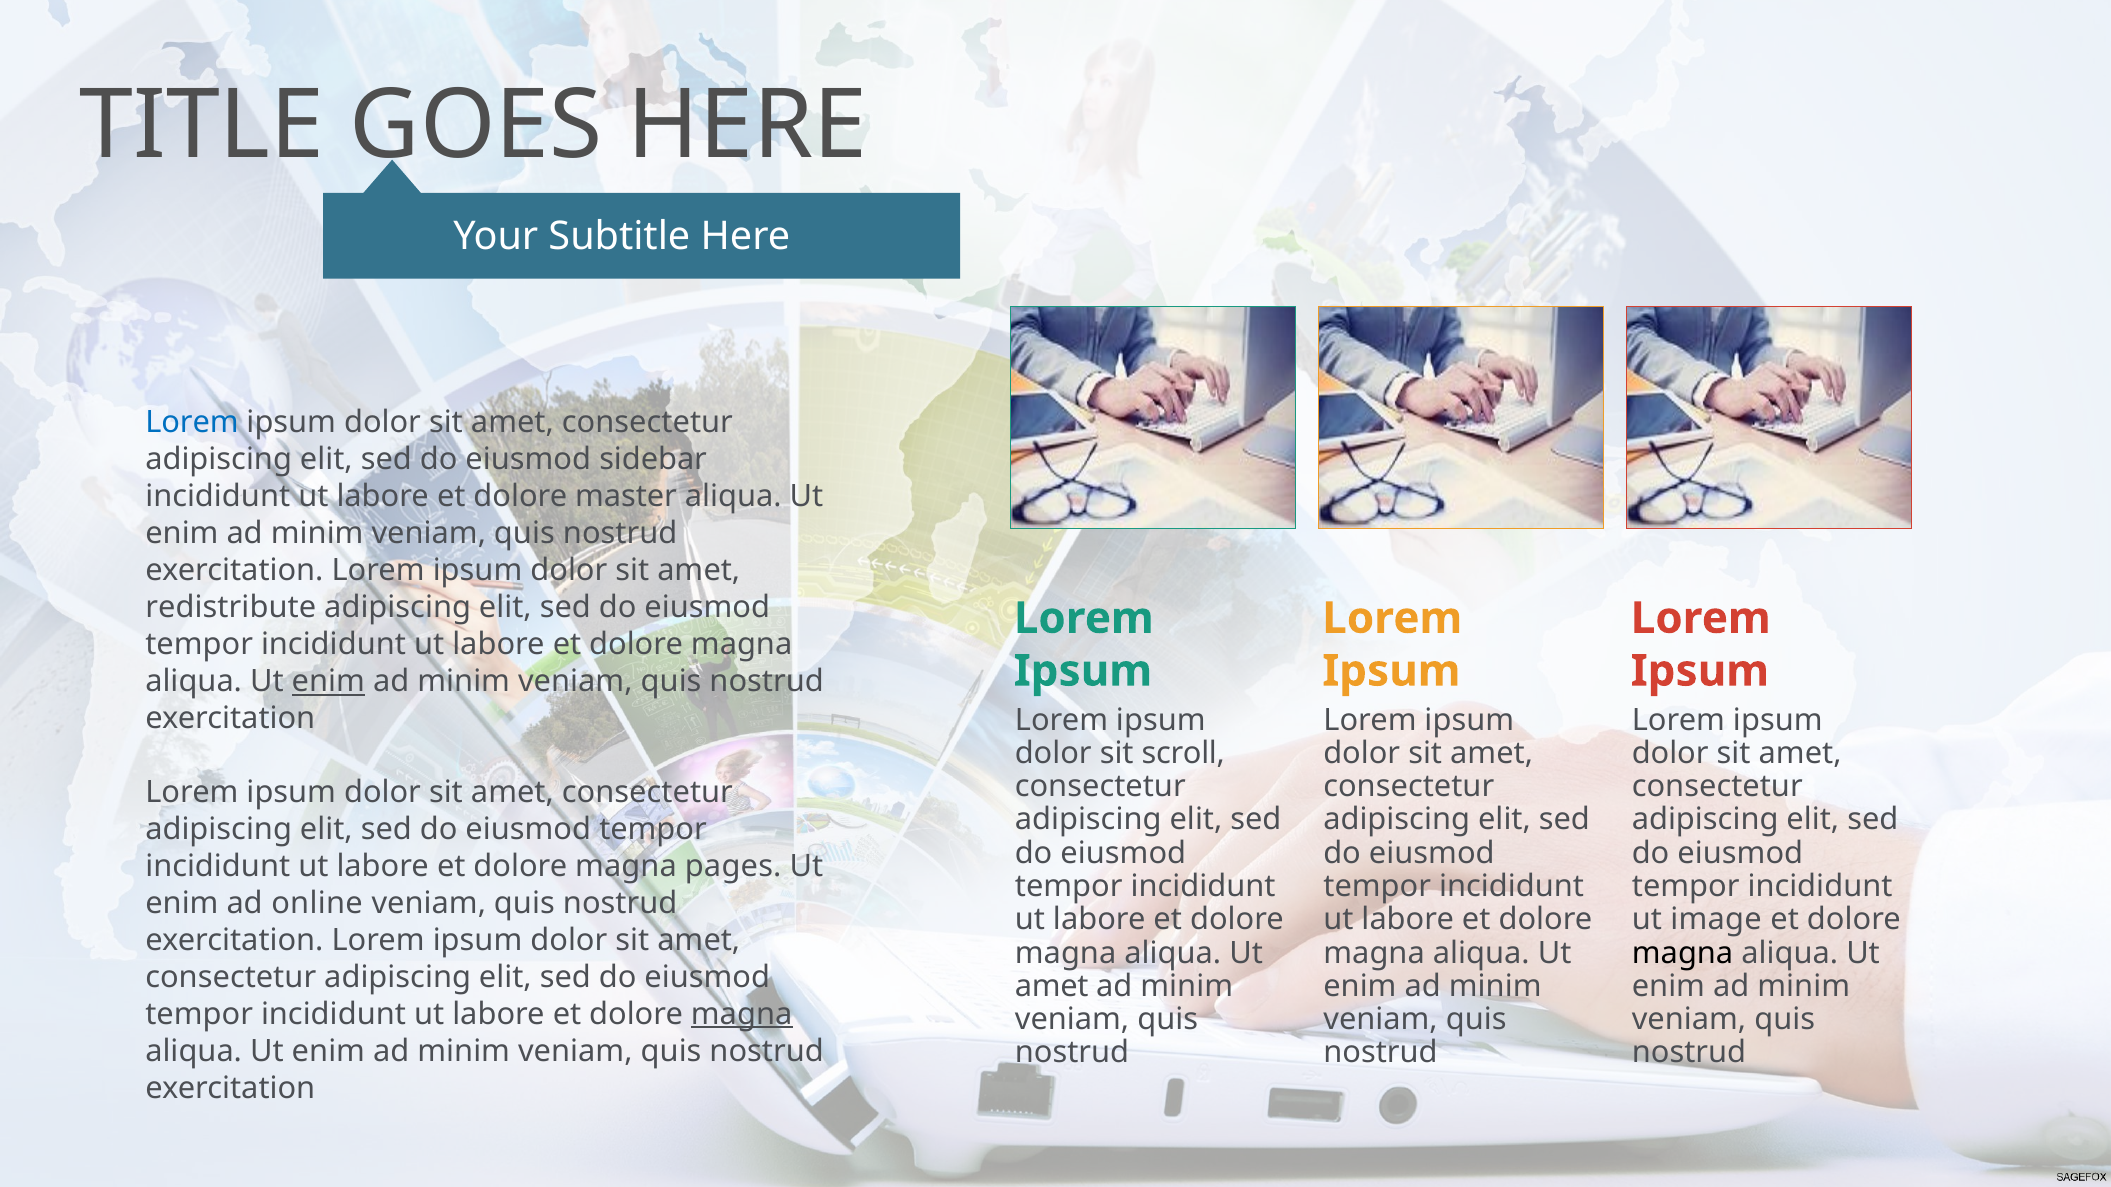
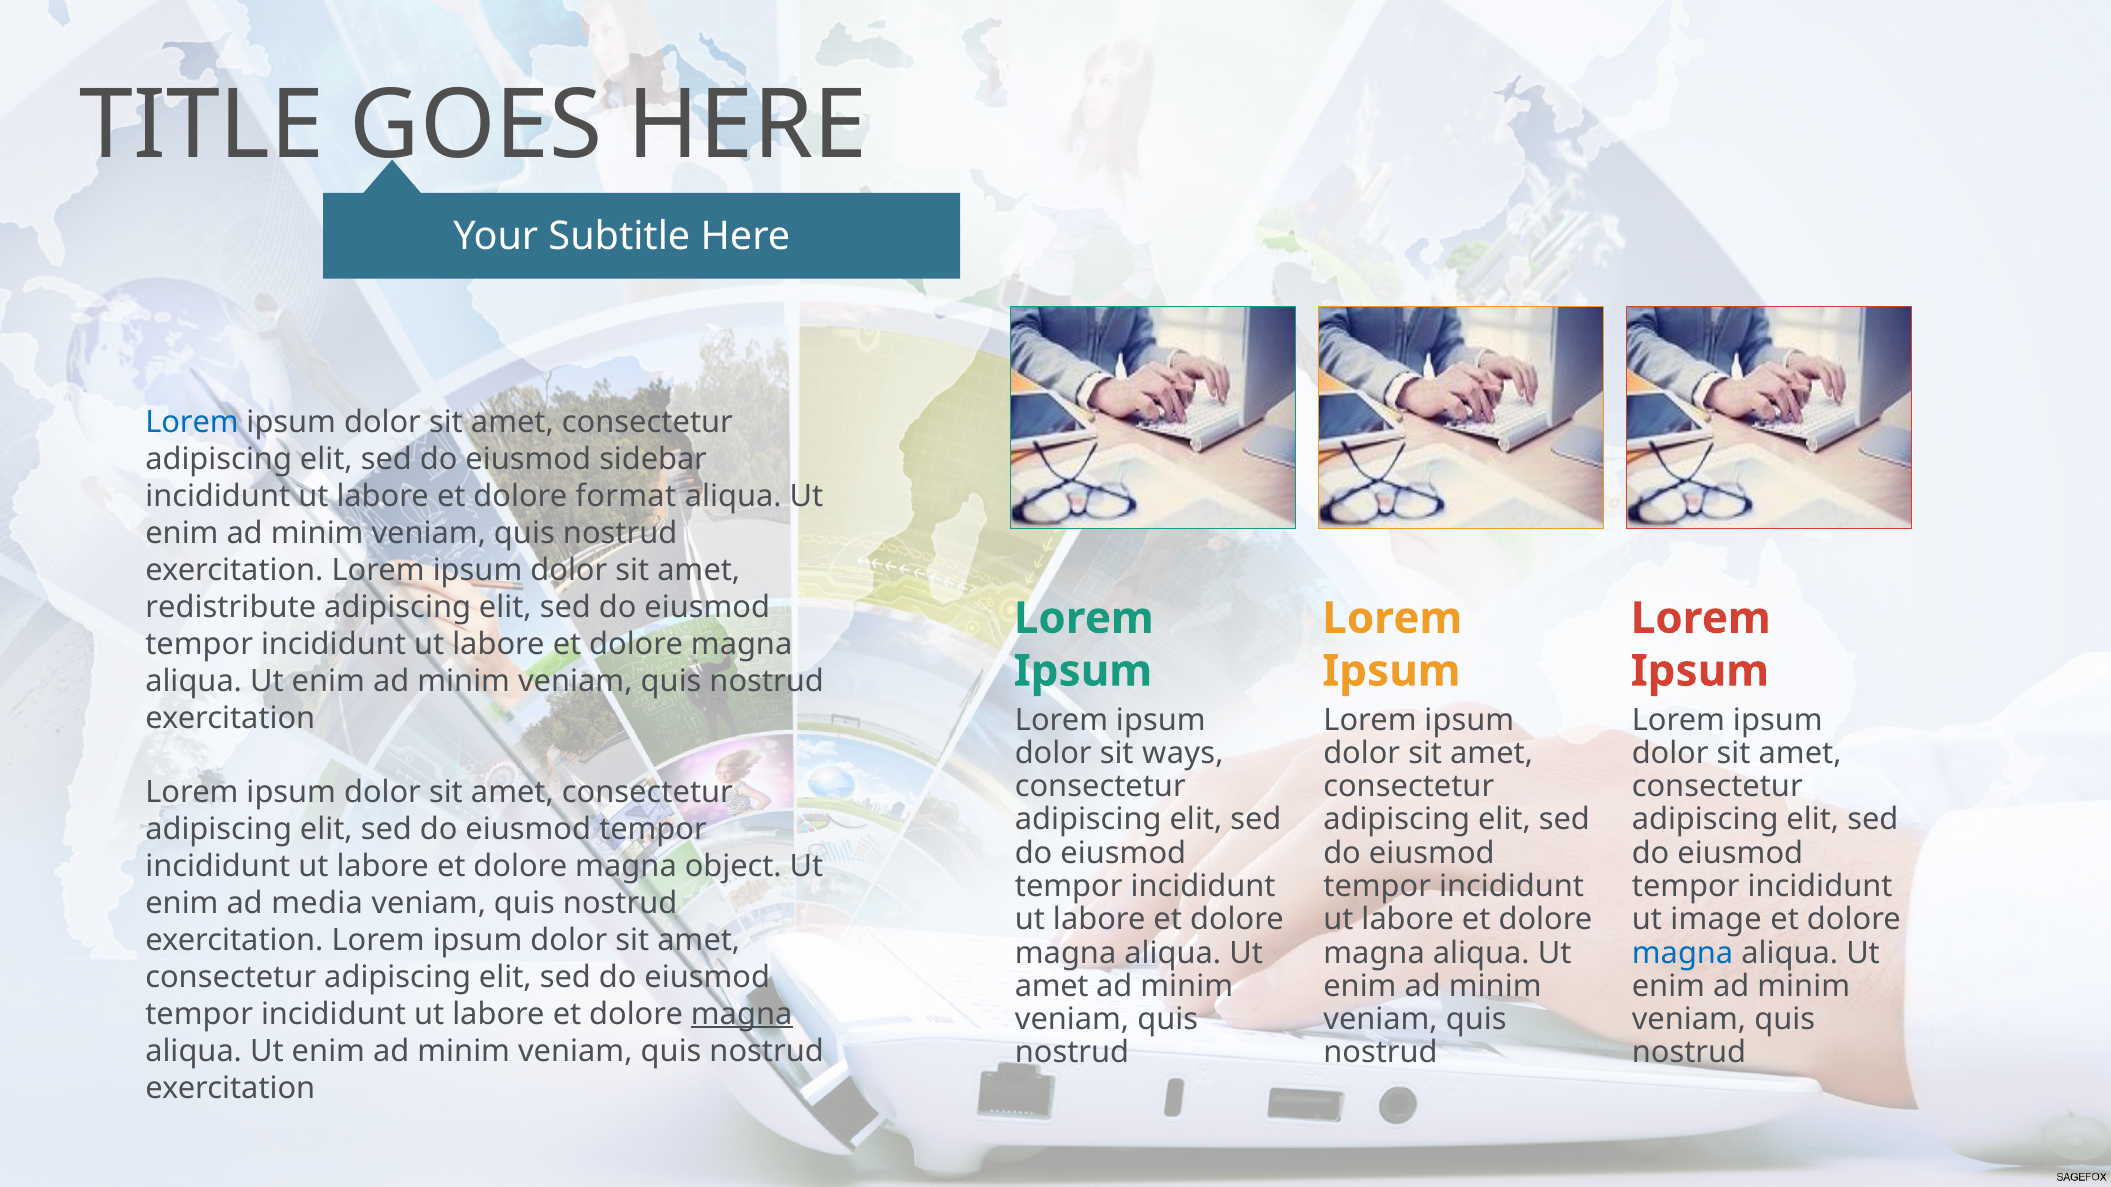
master: master -> format
enim at (328, 682) underline: present -> none
scroll: scroll -> ways
pages: pages -> object
online: online -> media
magna at (1683, 953) colour: black -> blue
